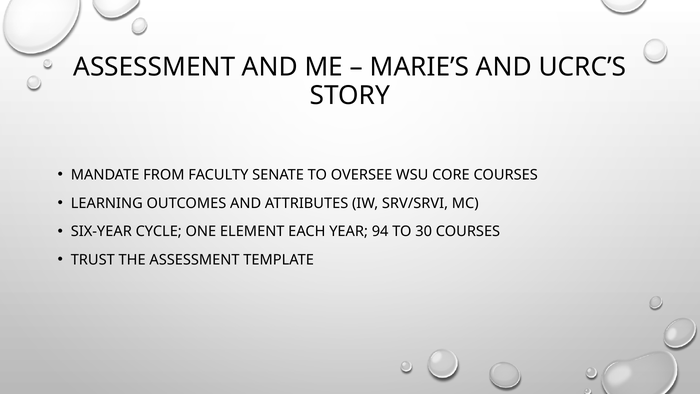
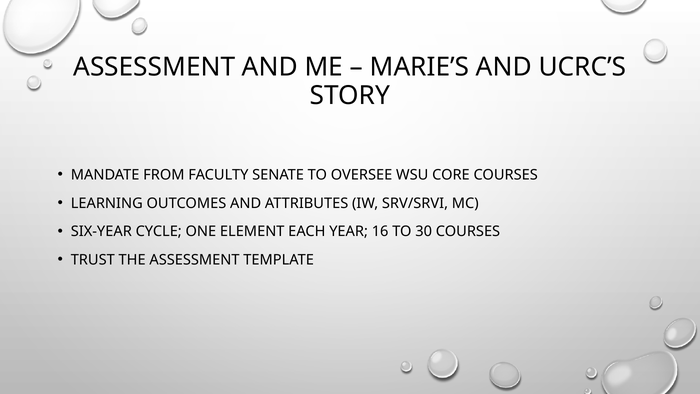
94: 94 -> 16
